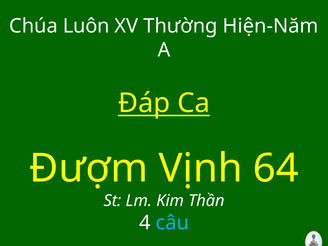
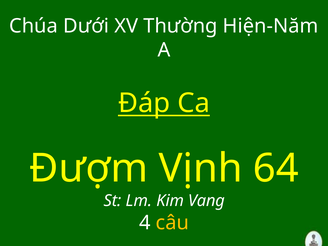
Luôn: Luôn -> Dưới
Thần: Thần -> Vang
câu colour: light blue -> yellow
